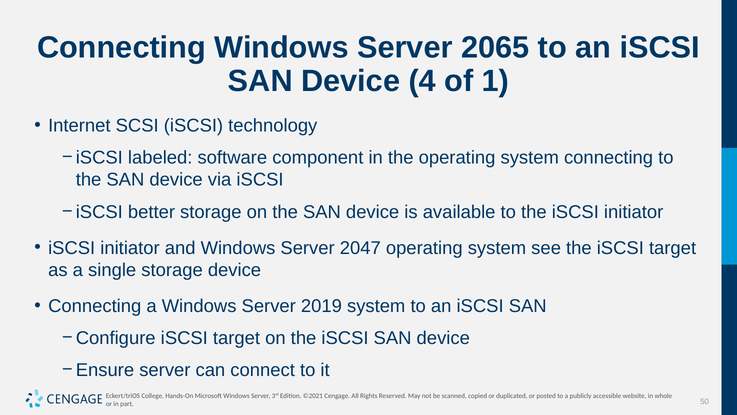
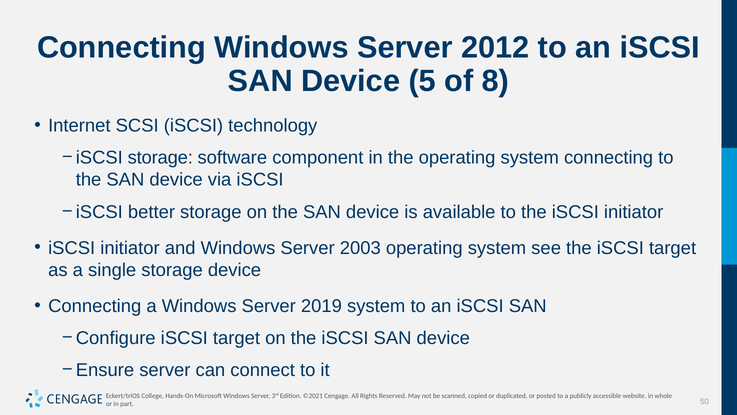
2065: 2065 -> 2012
4: 4 -> 5
1: 1 -> 8
labeled at (160, 158): labeled -> storage
2047: 2047 -> 2003
